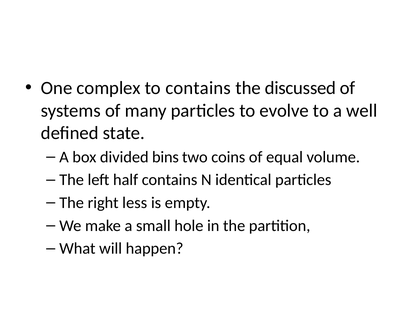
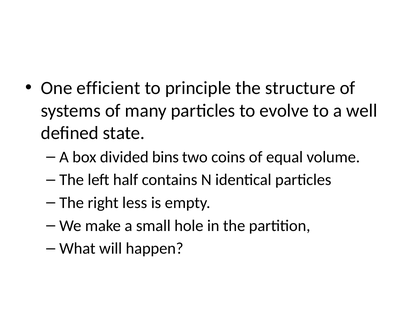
complex: complex -> efficient
to contains: contains -> principle
discussed: discussed -> structure
